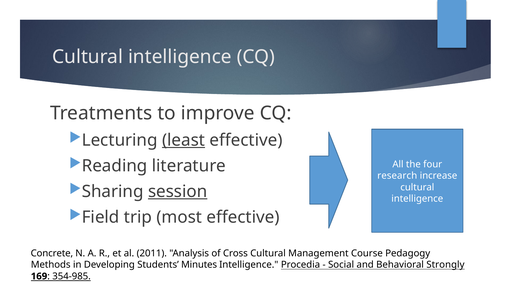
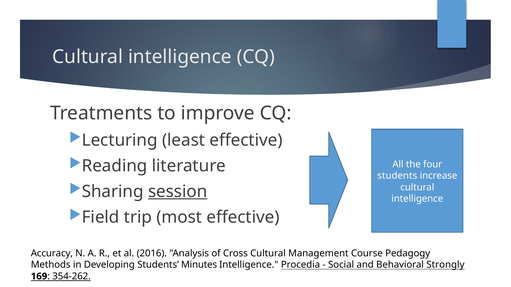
least underline: present -> none
research at (397, 176): research -> students
Concrete: Concrete -> Accuracy
2011: 2011 -> 2016
354-985: 354-985 -> 354-262
